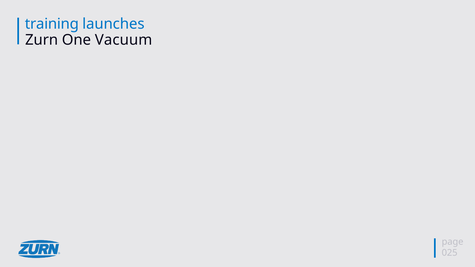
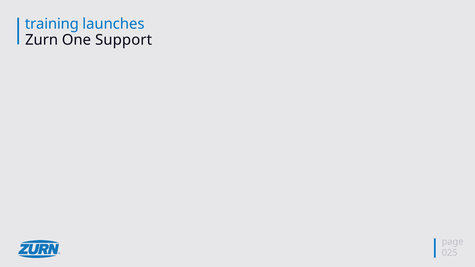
Vacuum: Vacuum -> Support
